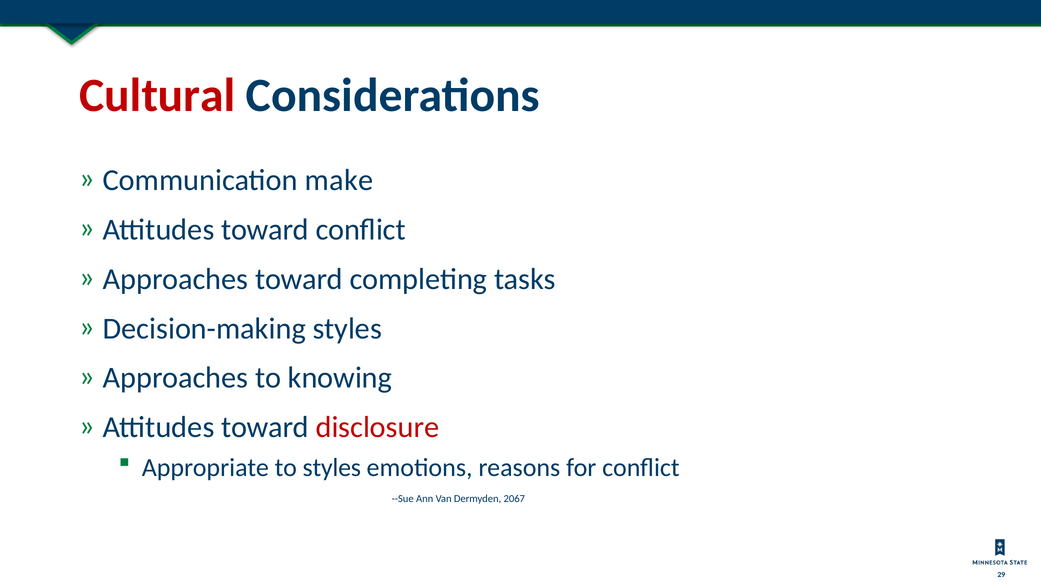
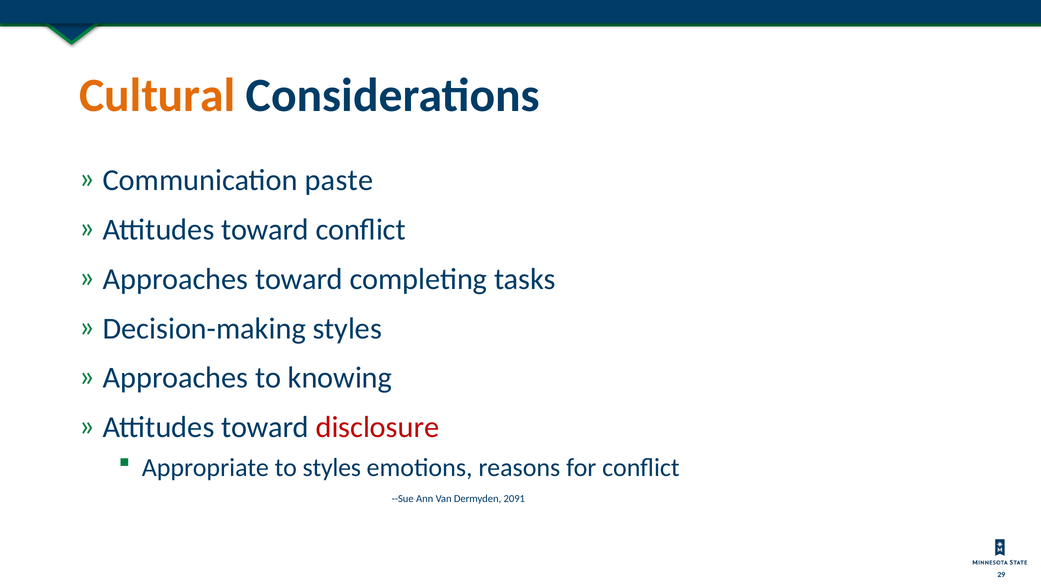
Cultural colour: red -> orange
make: make -> paste
2067: 2067 -> 2091
